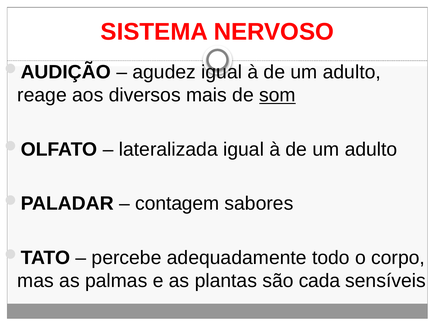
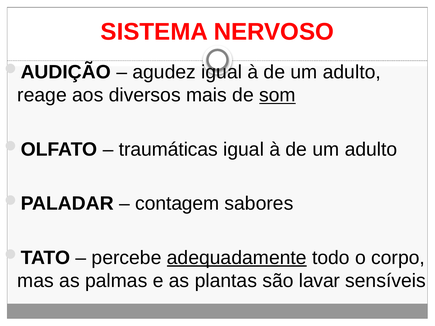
lateralizada: lateralizada -> traumáticas
adequadamente underline: none -> present
cada: cada -> lavar
